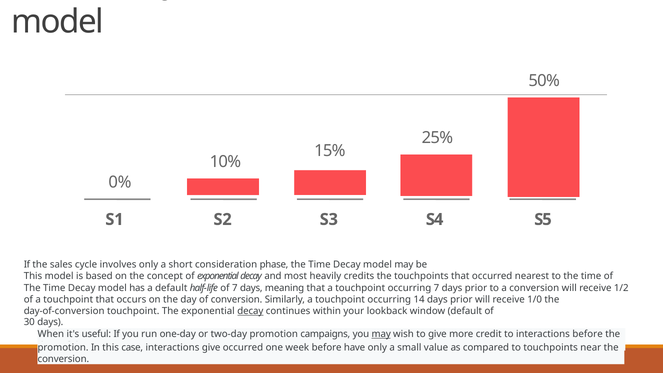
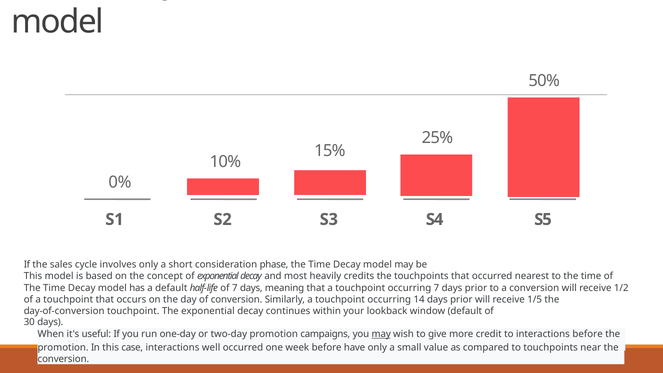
1/0: 1/0 -> 1/5
decay at (250, 311) underline: present -> none
interactions give: give -> well
